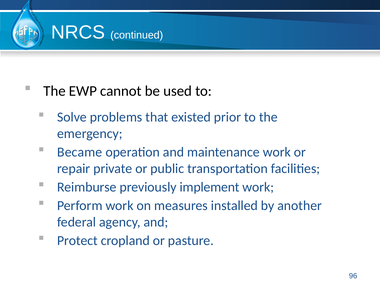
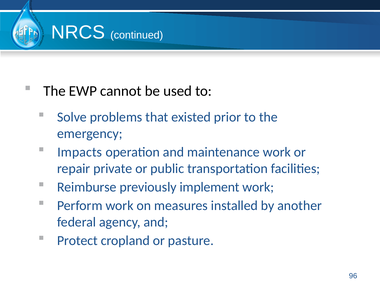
Became: Became -> Impacts
